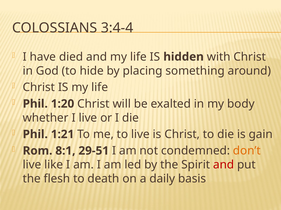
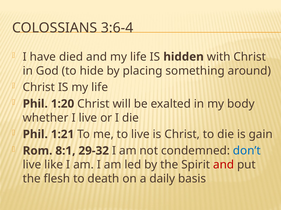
3:4-4: 3:4-4 -> 3:6-4
29-51: 29-51 -> 29-32
don’t colour: orange -> blue
